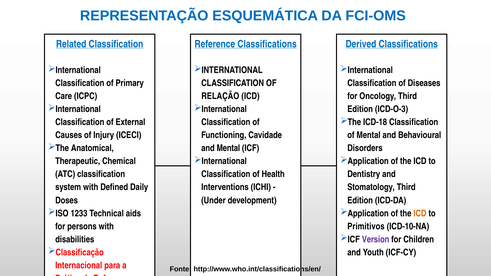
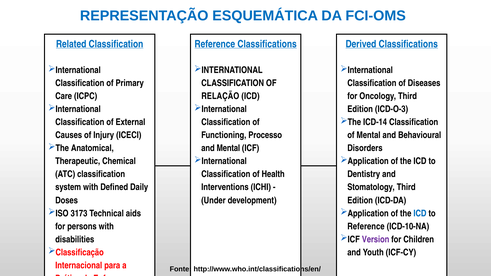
ICD-18: ICD-18 -> ICD-14
Cavidade: Cavidade -> Processo
1233: 1233 -> 3173
ICD at (420, 213) colour: orange -> blue
Primitivos at (366, 226): Primitivos -> Reference
